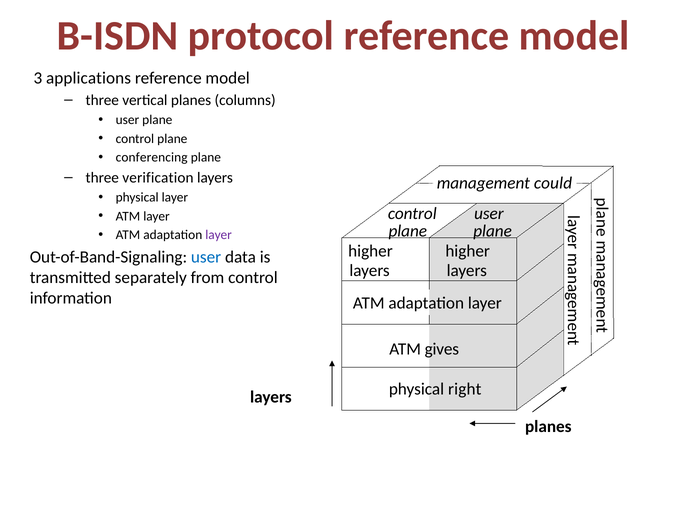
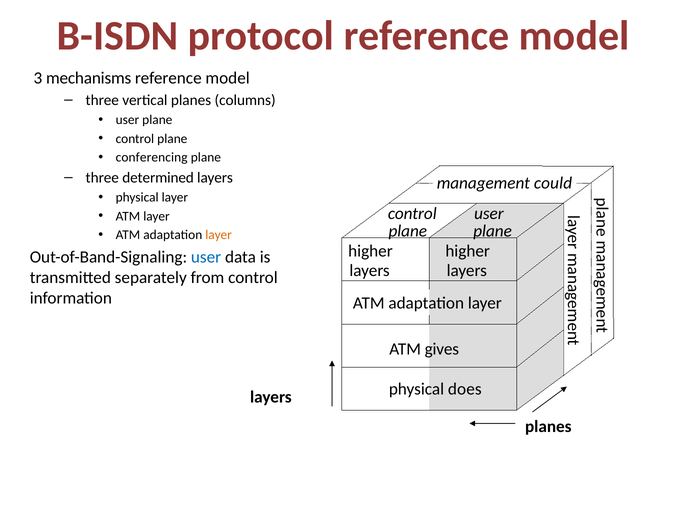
applications: applications -> mechanisms
verification: verification -> determined
layer at (219, 235) colour: purple -> orange
right: right -> does
